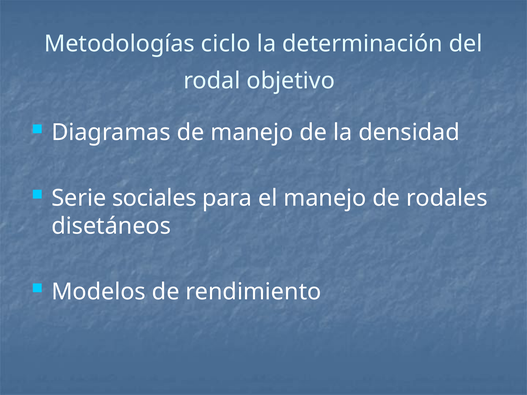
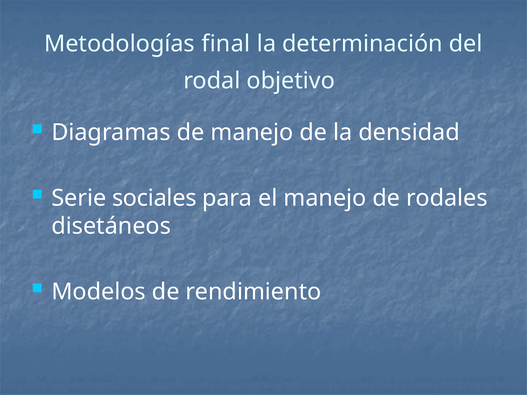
ciclo: ciclo -> final
